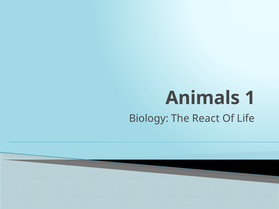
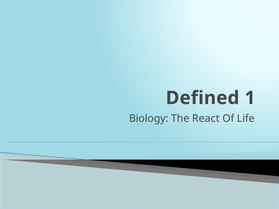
Animals: Animals -> Defined
